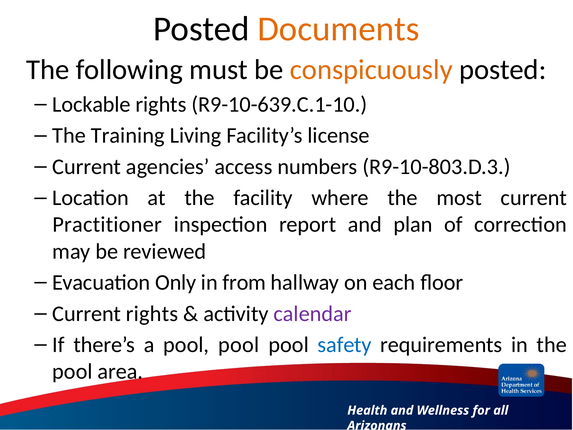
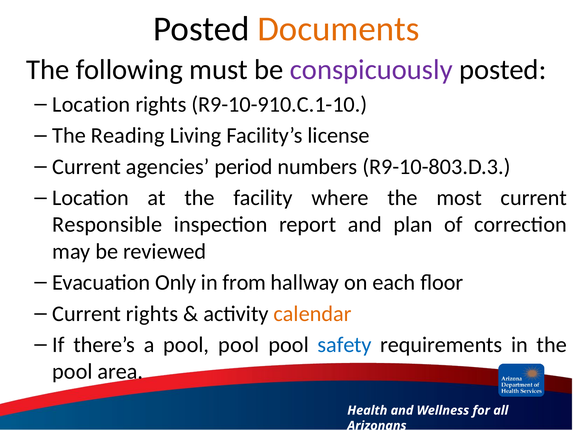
conspicuously colour: orange -> purple
Lockable at (91, 104): Lockable -> Location
R9-10-639.C.1-10: R9-10-639.C.1-10 -> R9-10-910.C.1-10
Training: Training -> Reading
access: access -> period
Practitioner: Practitioner -> Responsible
calendar colour: purple -> orange
